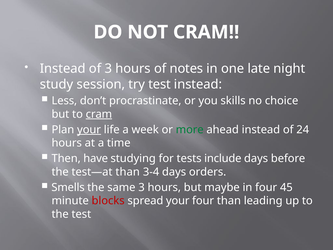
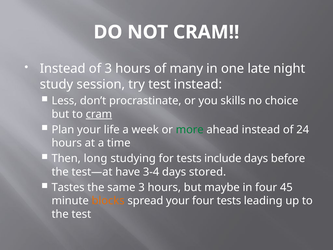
notes: notes -> many
your at (89, 130) underline: present -> none
have: have -> long
test—at than: than -> have
orders: orders -> stored
Smells: Smells -> Tastes
blocks colour: red -> orange
four than: than -> tests
